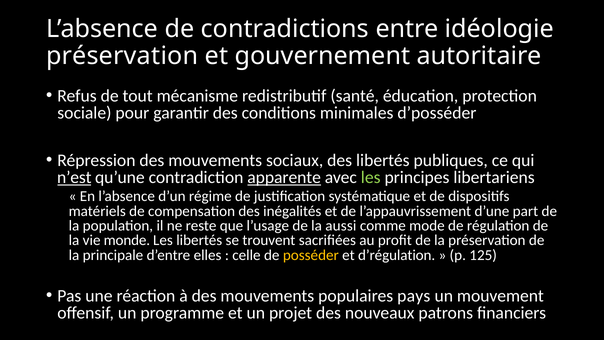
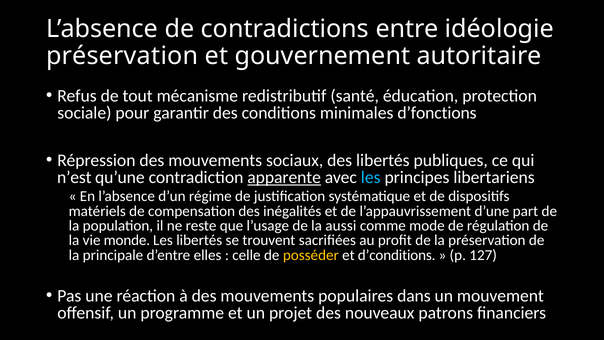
d’posséder: d’posséder -> d’fonctions
n’est underline: present -> none
les at (371, 177) colour: light green -> light blue
d’régulation: d’régulation -> d’conditions
125: 125 -> 127
pays: pays -> dans
